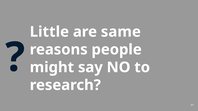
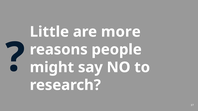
same: same -> more
